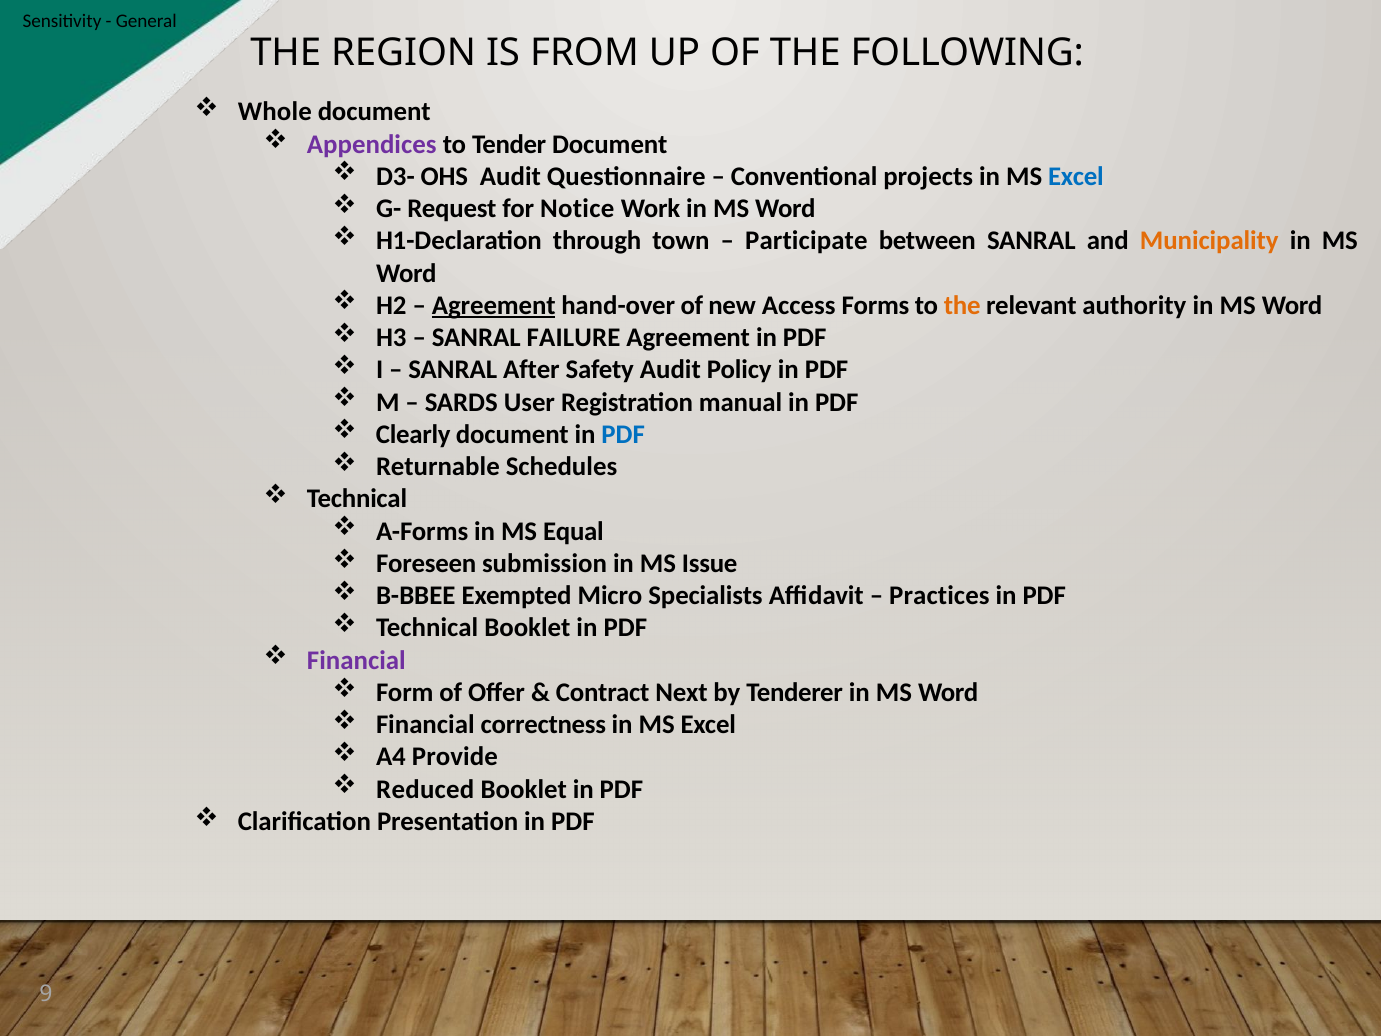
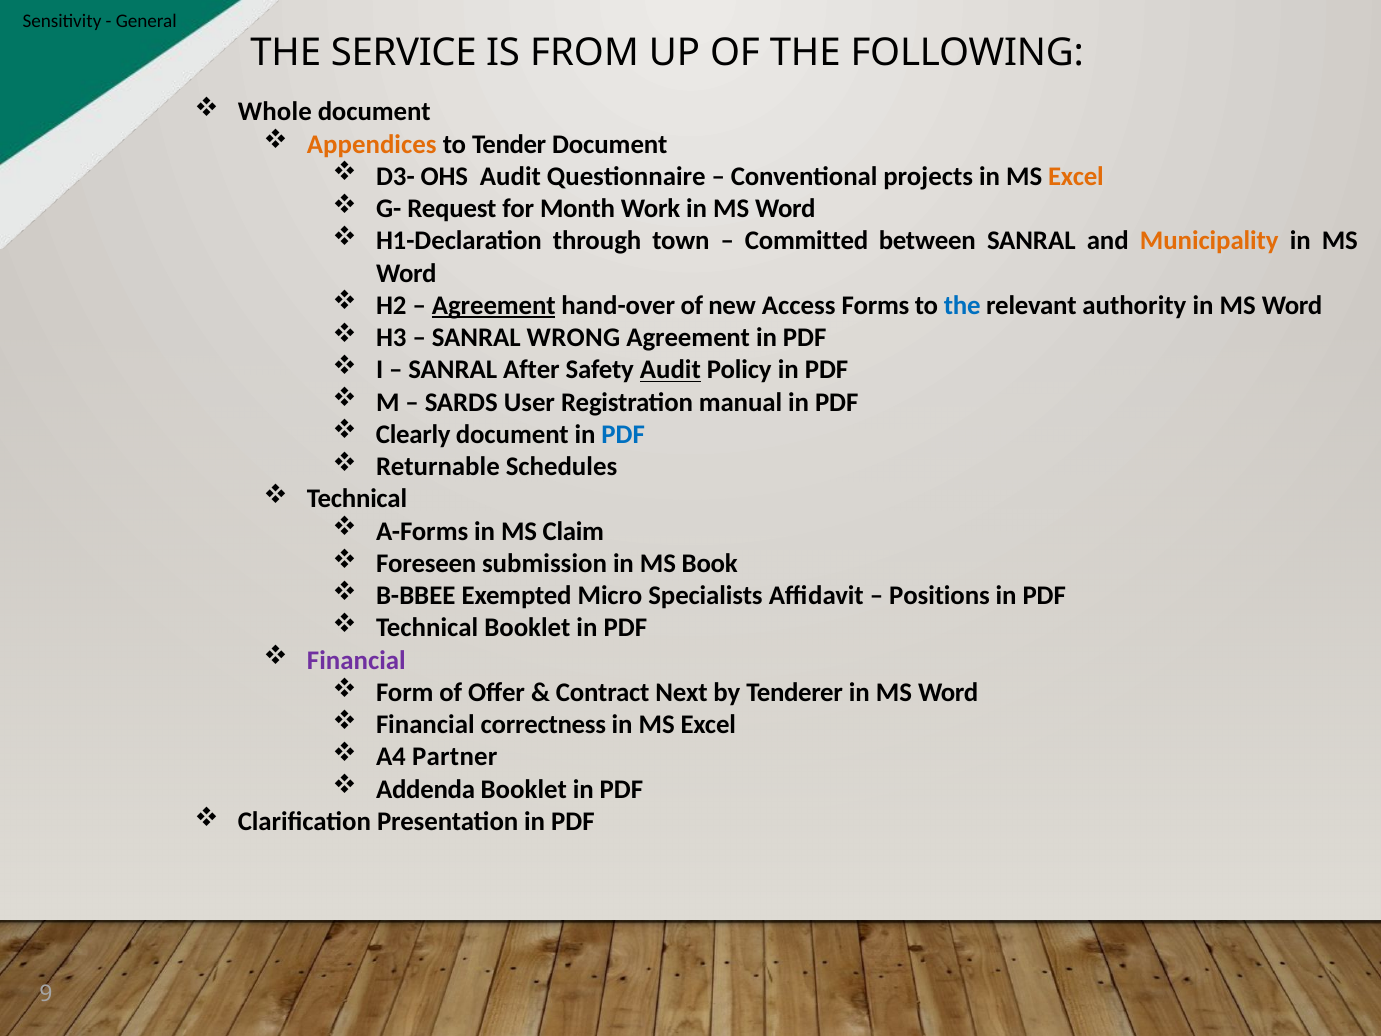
REGION: REGION -> SERVICE
Appendices colour: purple -> orange
Excel at (1076, 176) colour: blue -> orange
Notice: Notice -> Month
Participate: Participate -> Committed
the at (962, 305) colour: orange -> blue
FAILURE: FAILURE -> WRONG
Audit at (670, 370) underline: none -> present
Equal: Equal -> Claim
Issue: Issue -> Book
Practices: Practices -> Positions
Provide: Provide -> Partner
Reduced: Reduced -> Addenda
